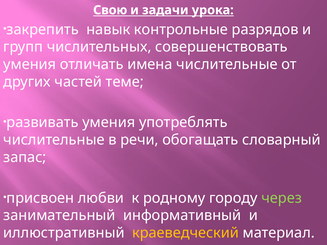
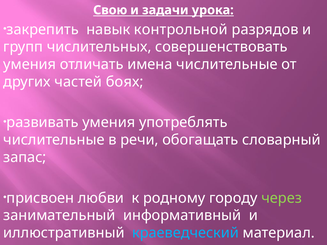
контрольные: контрольные -> контрольной
теме: теме -> боях
краеведческий colour: yellow -> light blue
